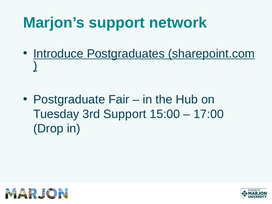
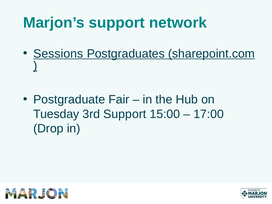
Introduce: Introduce -> Sessions
